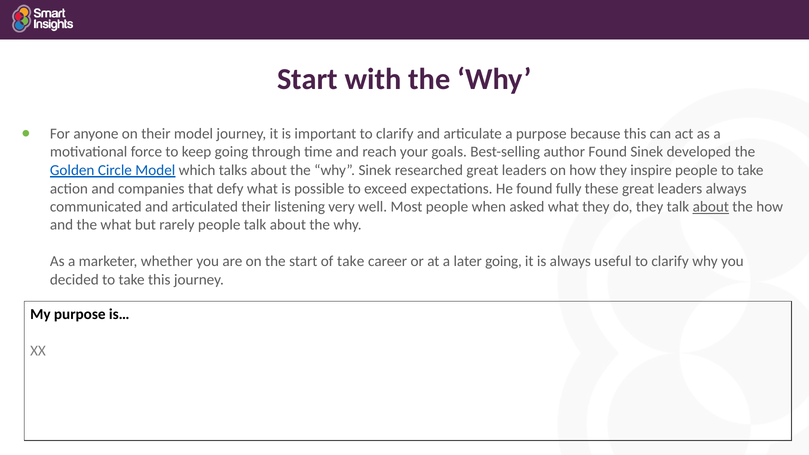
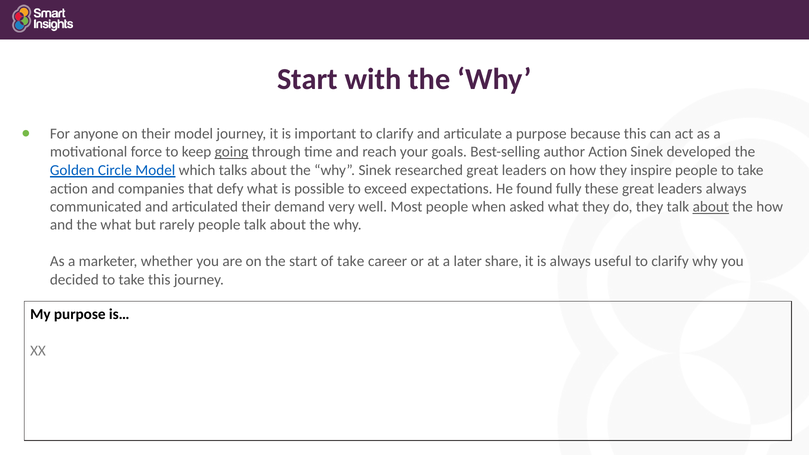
going at (232, 152) underline: none -> present
author Found: Found -> Action
listening: listening -> demand
later going: going -> share
